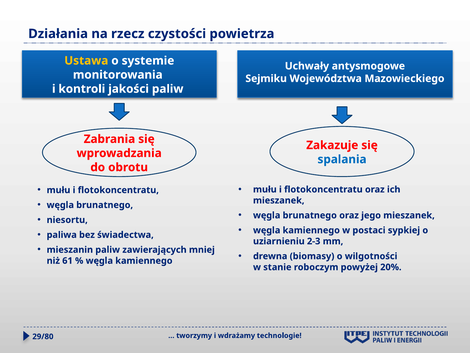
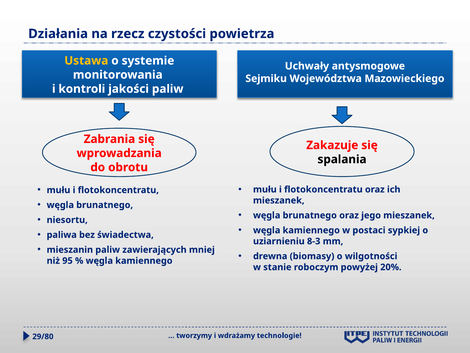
spalania colour: blue -> black
2-3: 2-3 -> 8-3
61: 61 -> 95
